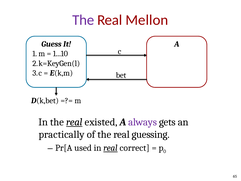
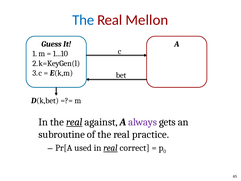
The at (83, 20) colour: purple -> blue
existed: existed -> against
practically: practically -> subroutine
guessing: guessing -> practice
